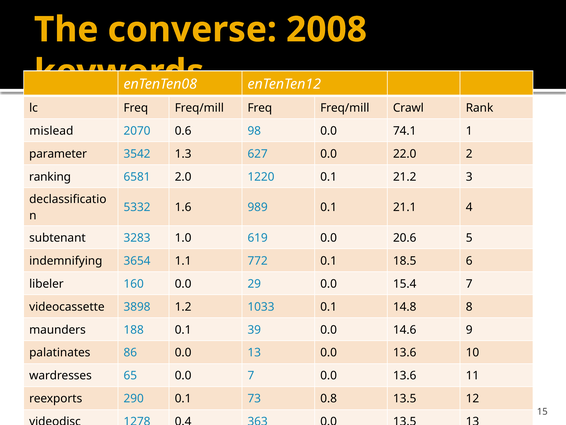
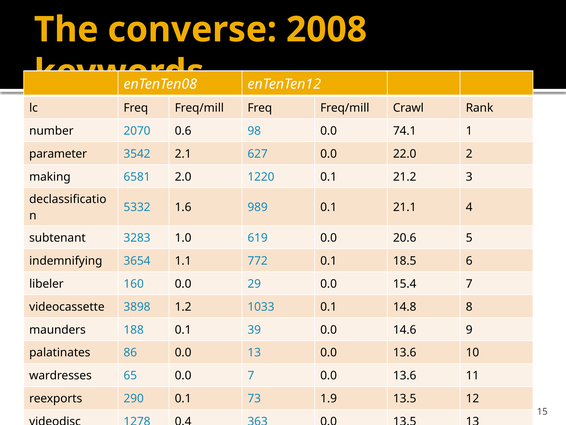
mislead: mislead -> number
1.3: 1.3 -> 2.1
ranking: ranking -> making
0.8: 0.8 -> 1.9
